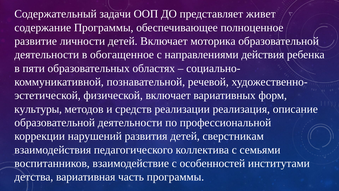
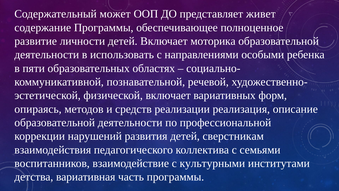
задачи: задачи -> может
обогащенное: обогащенное -> использовать
действия: действия -> особыми
культуры: культуры -> опираясь
особенностей: особенностей -> культурными
